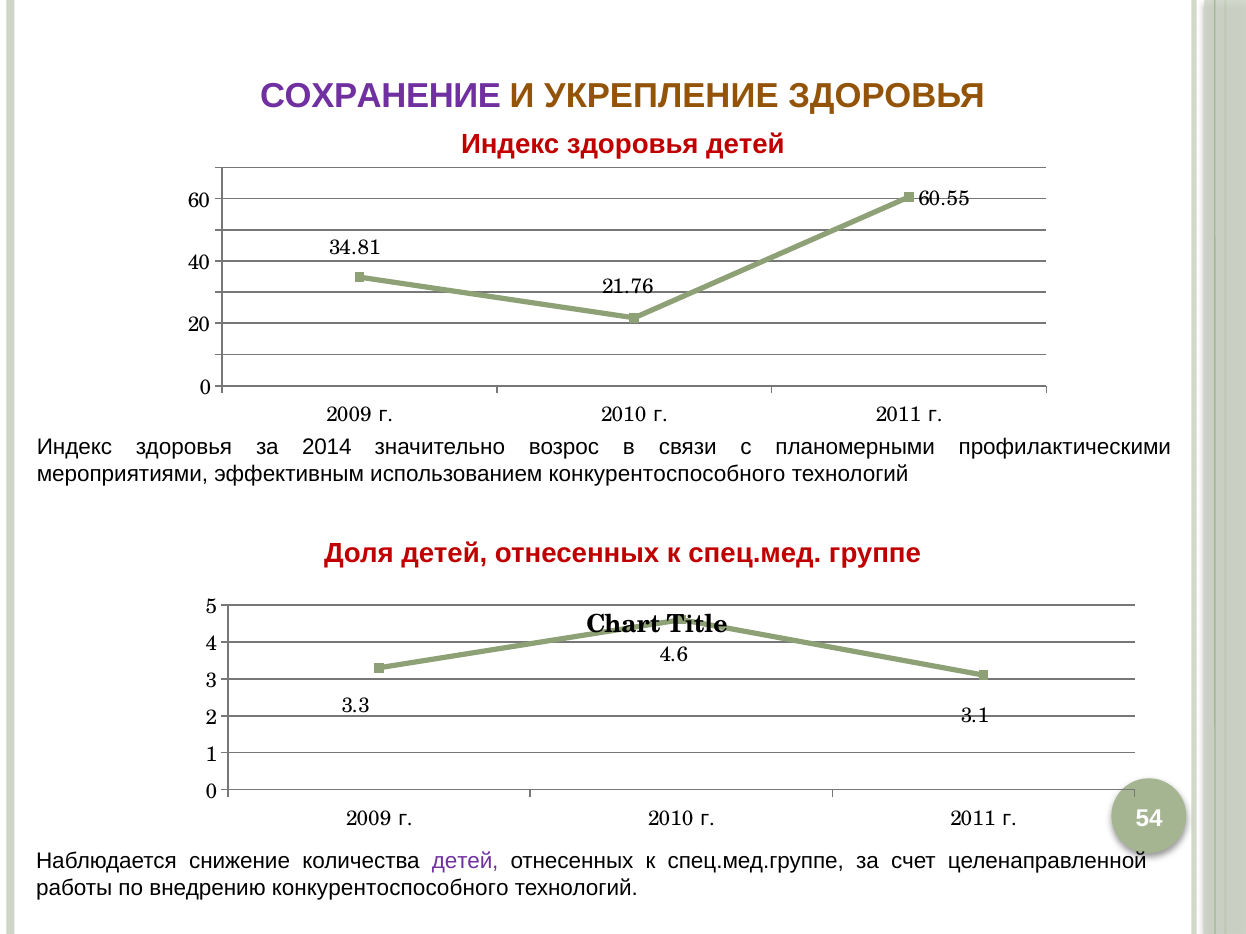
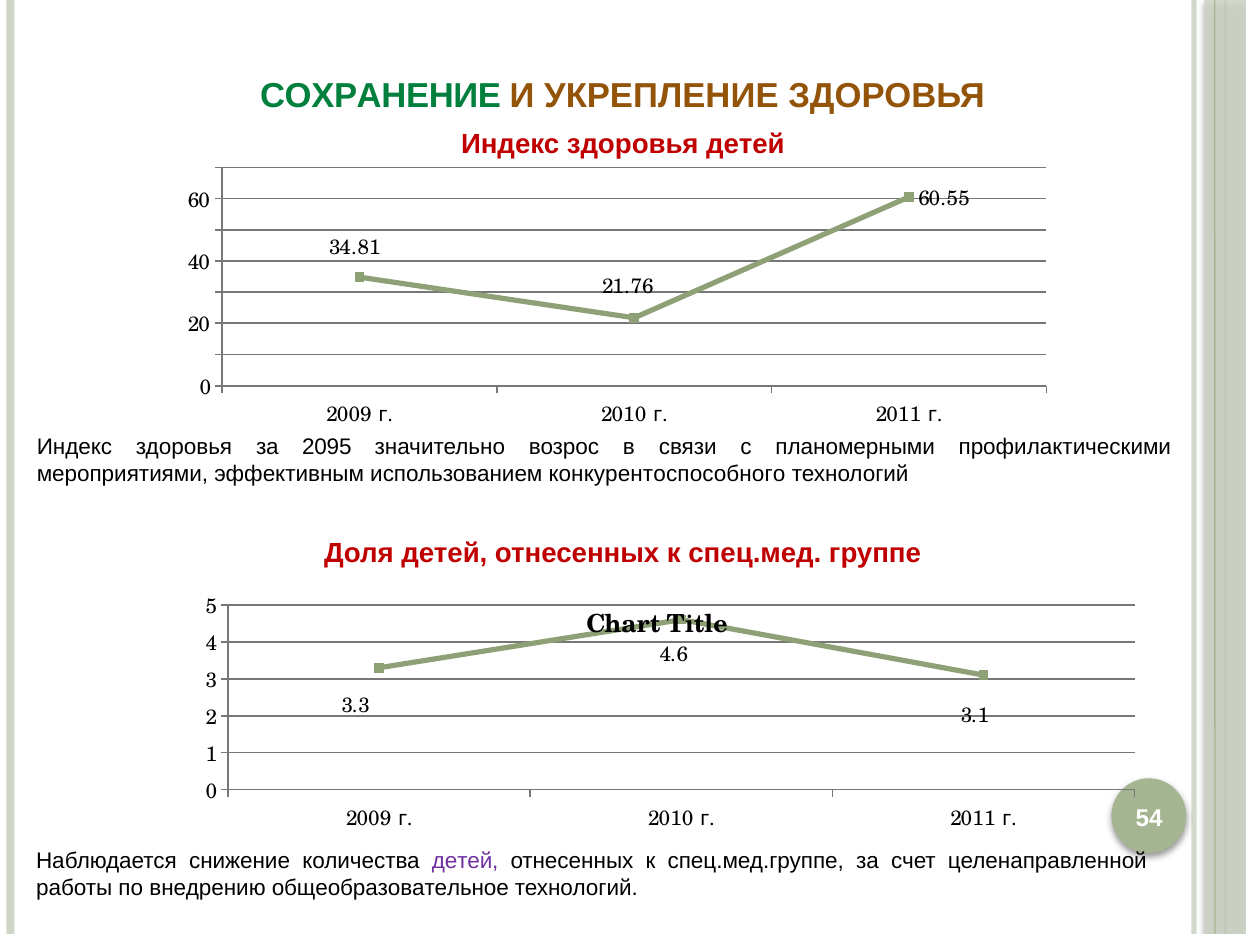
СОХРАНЕНИЕ colour: purple -> green
2014: 2014 -> 2095
внедрению конкурентоспособного: конкурентоспособного -> общеобразовательное
